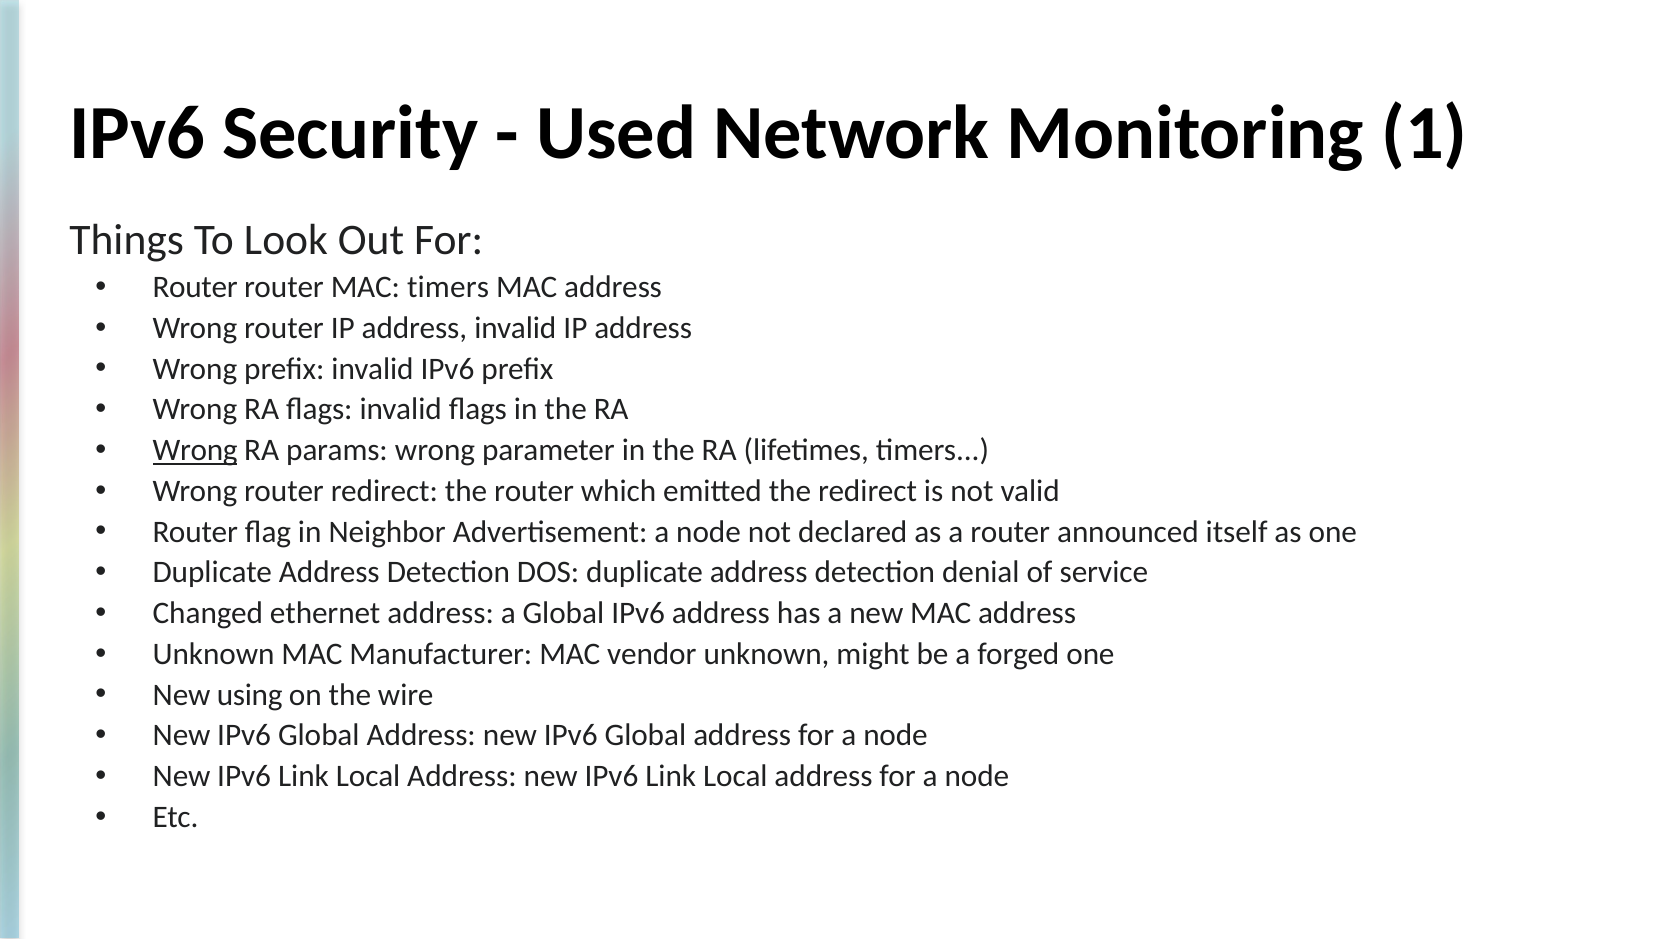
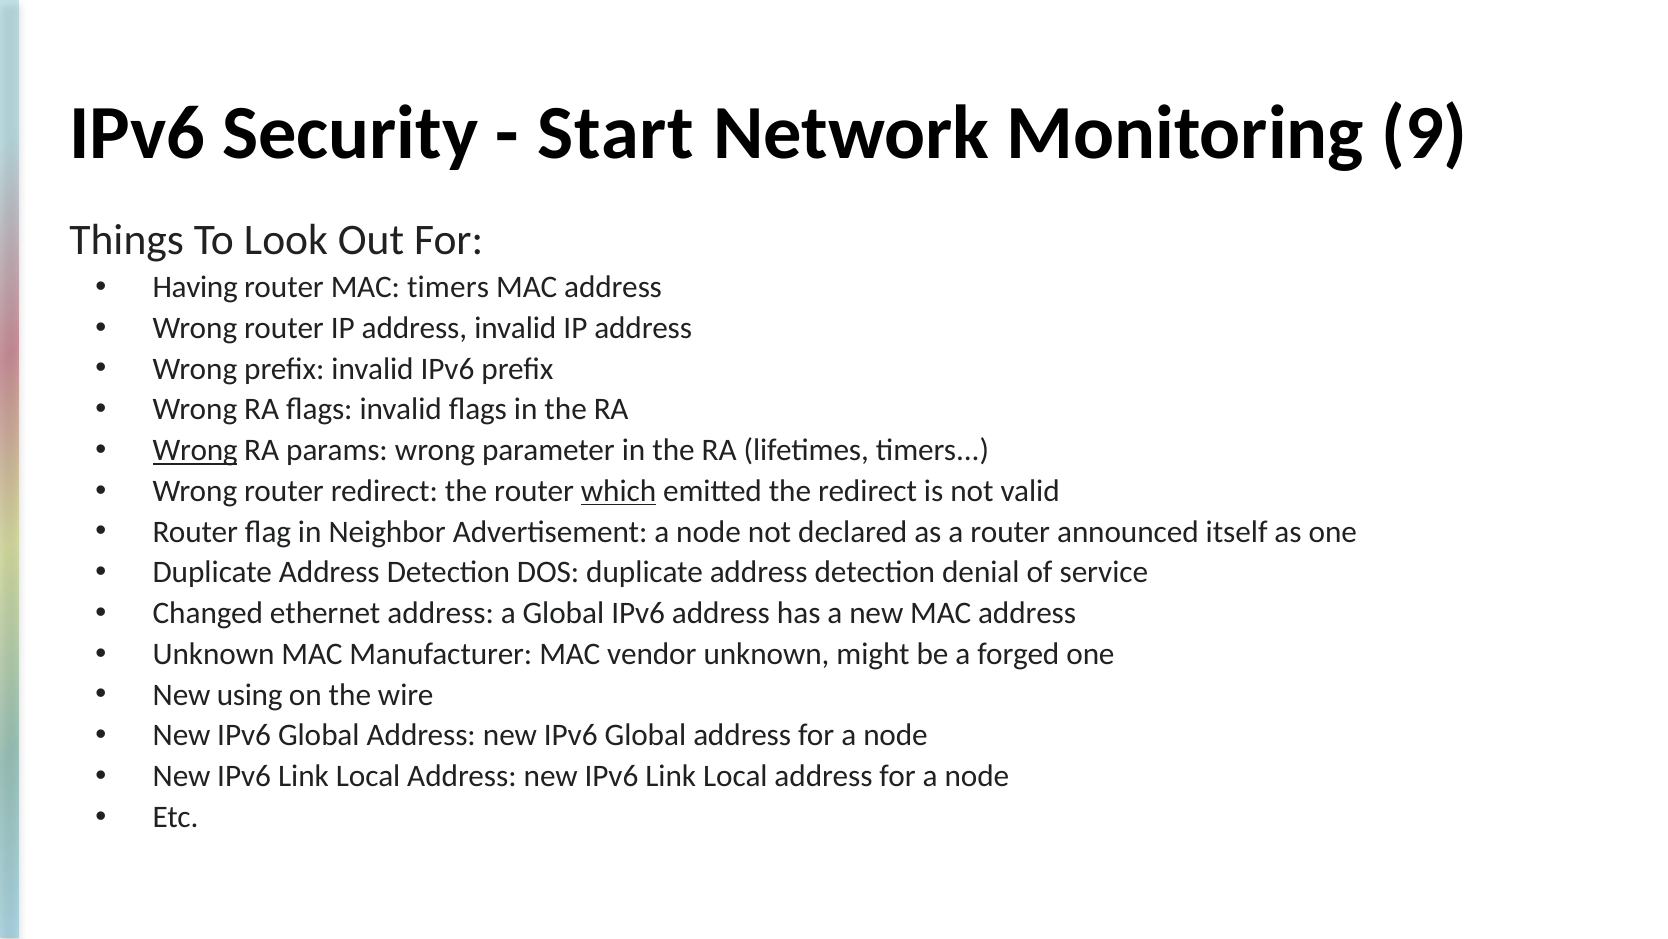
Used: Used -> Start
1: 1 -> 9
Router at (195, 287): Router -> Having
which underline: none -> present
